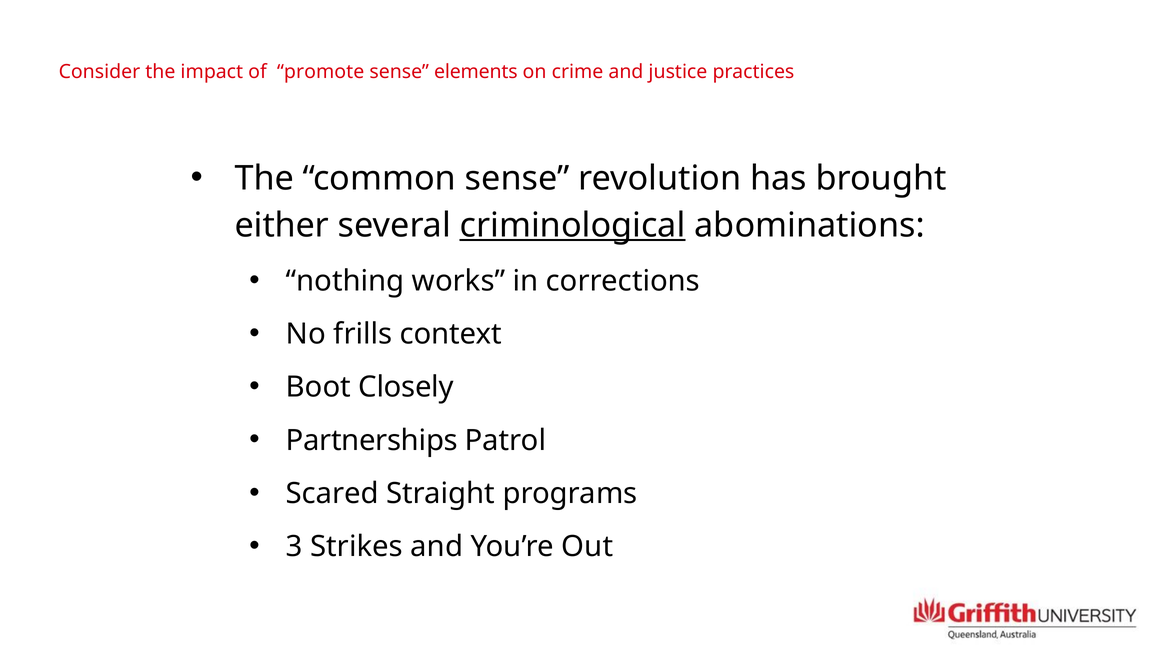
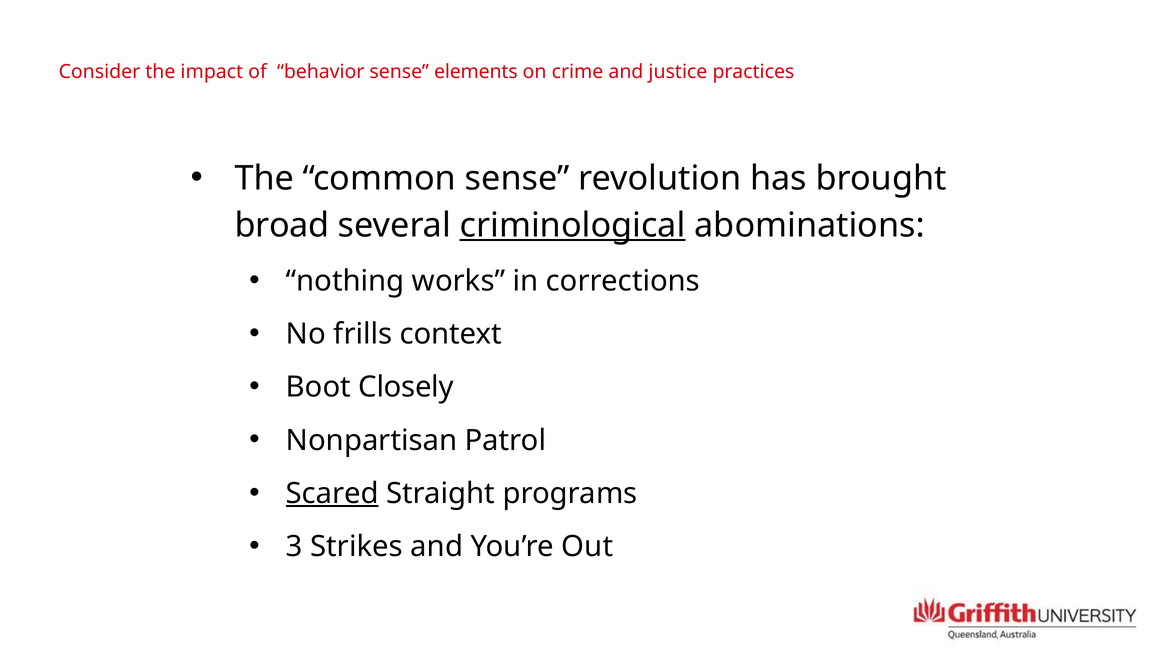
promote: promote -> behavior
either: either -> broad
Partnerships: Partnerships -> Nonpartisan
Scared underline: none -> present
